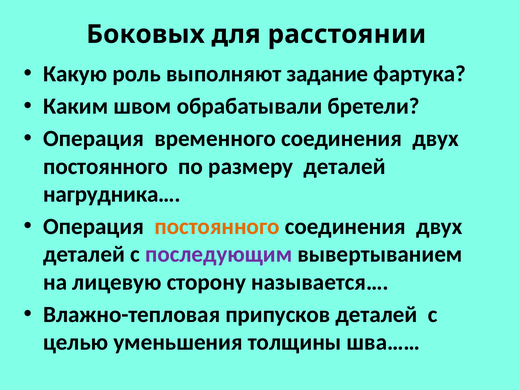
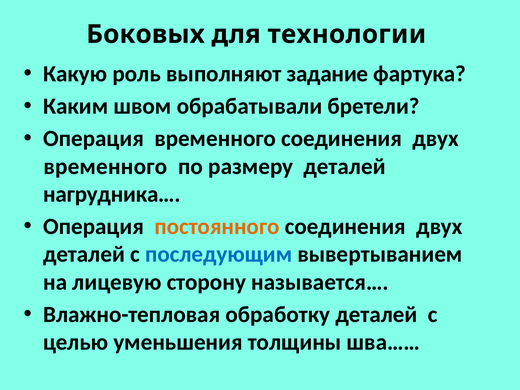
расстоянии: расстоянии -> технологии
постоянного at (106, 166): постоянного -> временного
последующим colour: purple -> blue
припусков: припусков -> обработку
